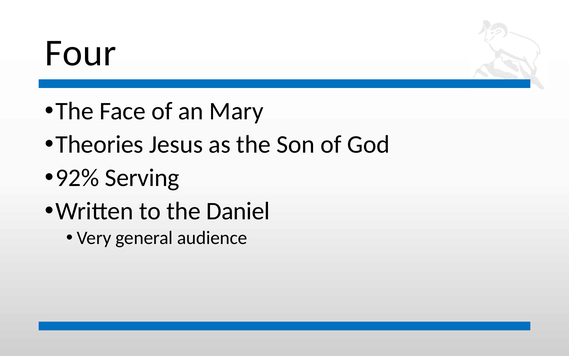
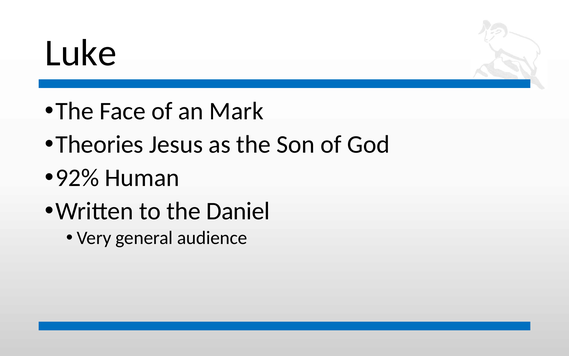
Four: Four -> Luke
Mary: Mary -> Mark
Serving: Serving -> Human
